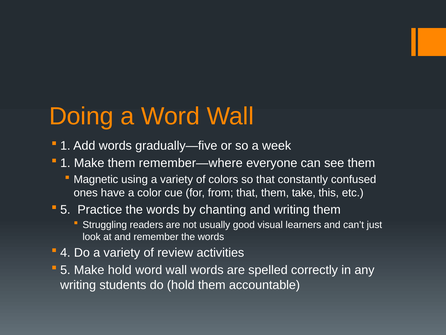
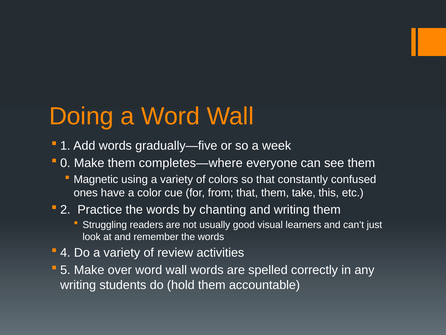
1 at (65, 163): 1 -> 0
remember—where: remember—where -> completes—where
5 at (65, 209): 5 -> 2
Make hold: hold -> over
